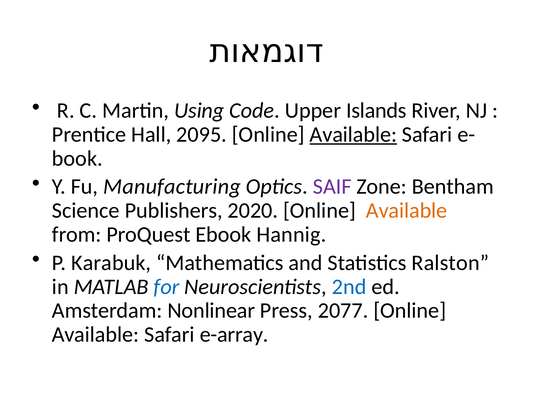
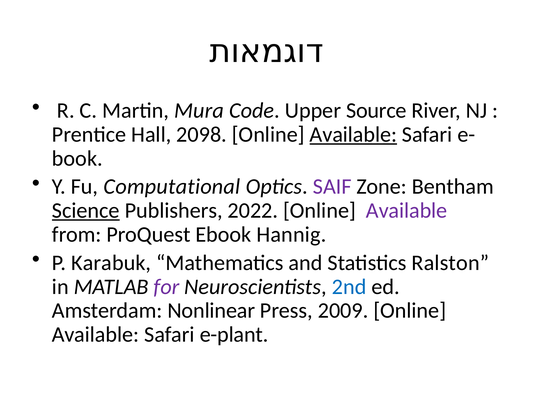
Using: Using -> Mura
Islands: Islands -> Source
2095: 2095 -> 2098
Manufacturing: Manufacturing -> Computational
Science underline: none -> present
2020: 2020 -> 2022
Available at (407, 211) colour: orange -> purple
for colour: blue -> purple
2077: 2077 -> 2009
e-array: e-array -> e-plant
